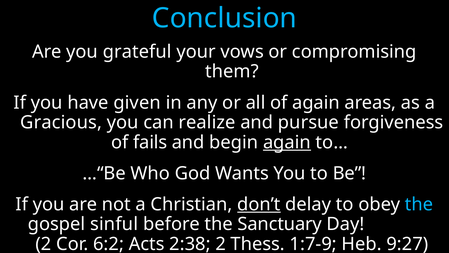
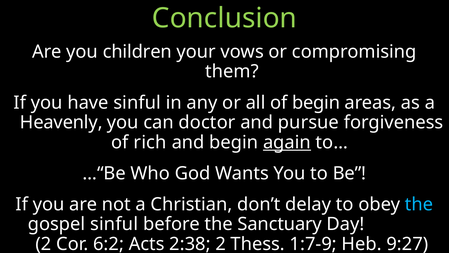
Conclusion colour: light blue -> light green
grateful: grateful -> children
have given: given -> sinful
of again: again -> begin
Gracious: Gracious -> Heavenly
realize: realize -> doctor
fails: fails -> rich
don’t underline: present -> none
